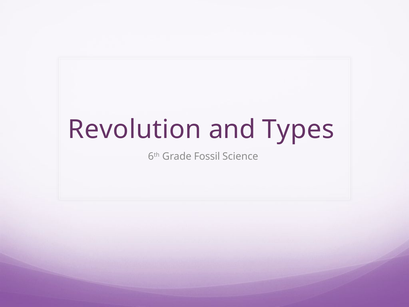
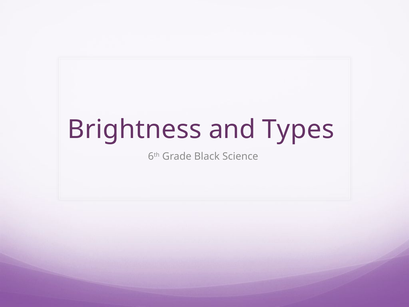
Revolution: Revolution -> Brightness
Fossil: Fossil -> Black
